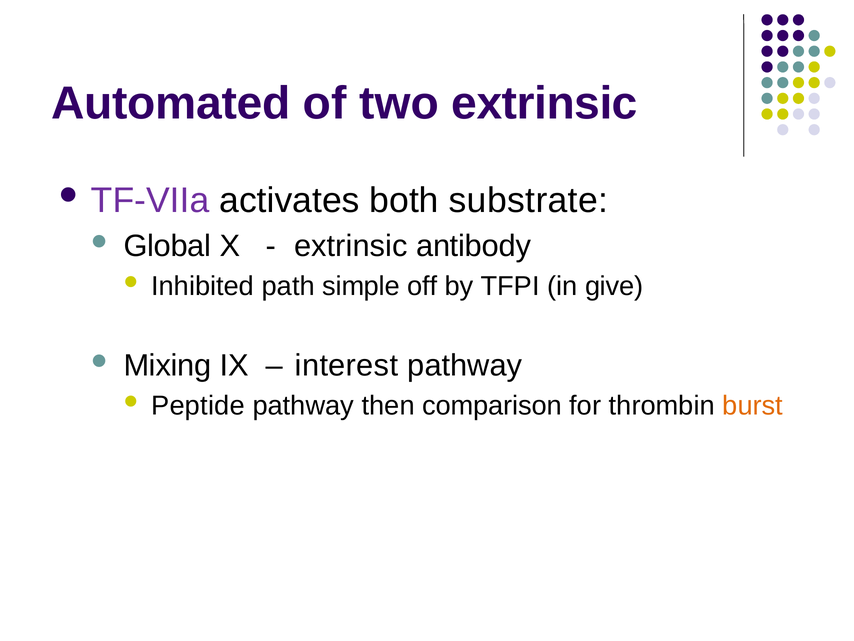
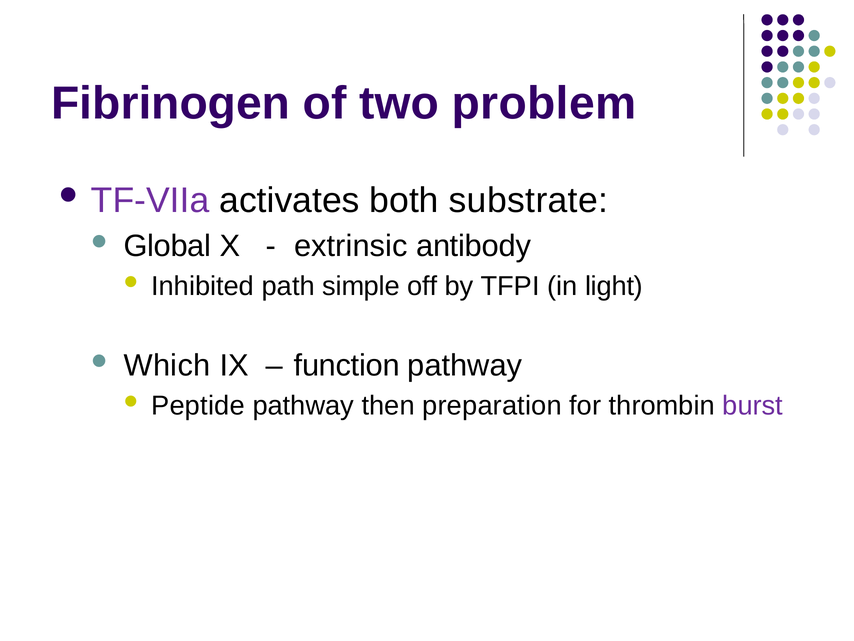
Automated: Automated -> Fibrinogen
two extrinsic: extrinsic -> problem
give: give -> light
Mixing: Mixing -> Which
interest: interest -> function
comparison: comparison -> preparation
burst colour: orange -> purple
